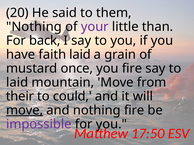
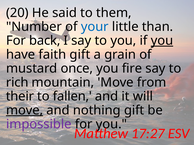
Nothing at (34, 27): Nothing -> Number
your colour: purple -> blue
you at (162, 41) underline: none -> present
faith laid: laid -> gift
laid at (17, 83): laid -> rich
could: could -> fallen
nothing fire: fire -> gift
17:50: 17:50 -> 17:27
